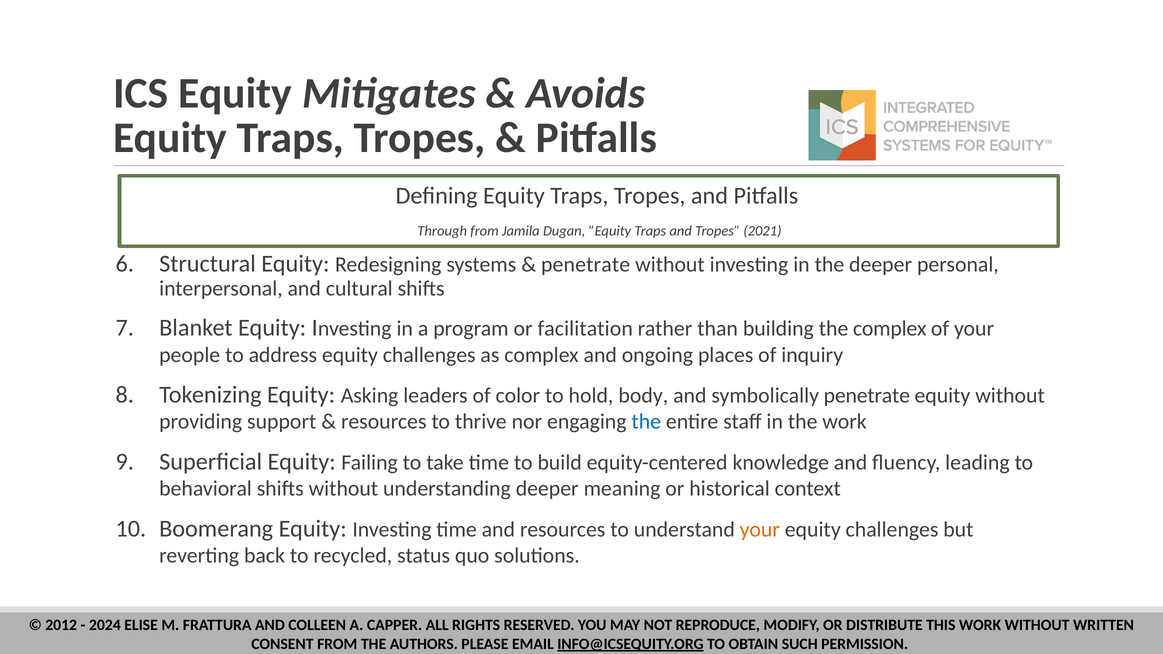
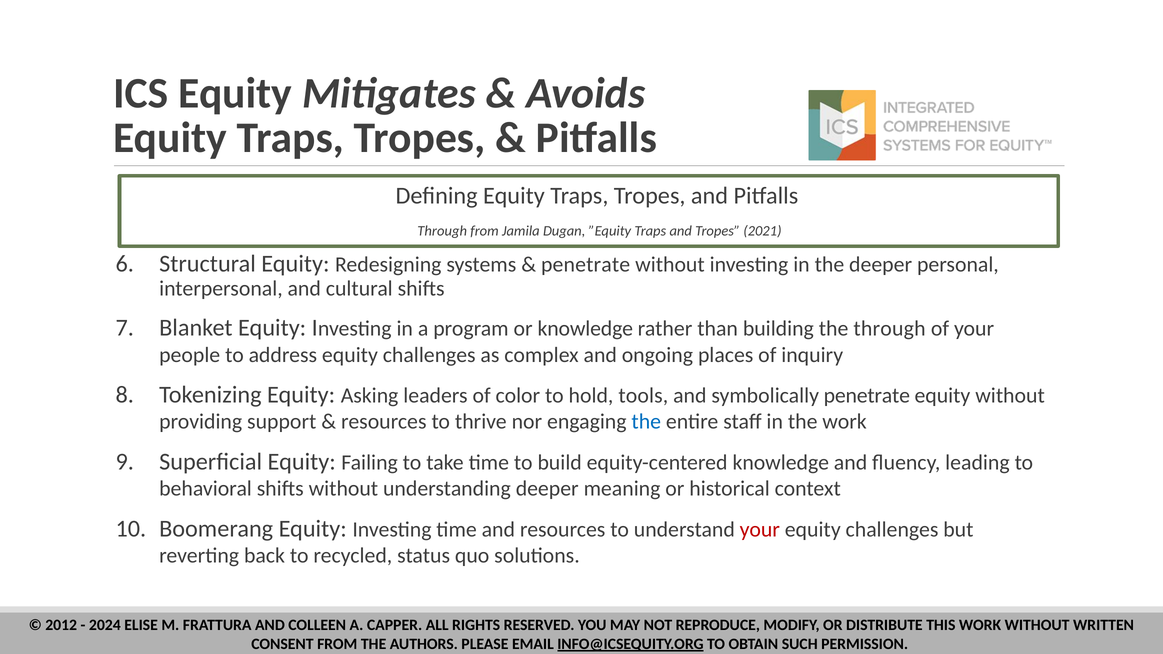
or facilitation: facilitation -> knowledge
the complex: complex -> through
body: body -> tools
your at (760, 530) colour: orange -> red
